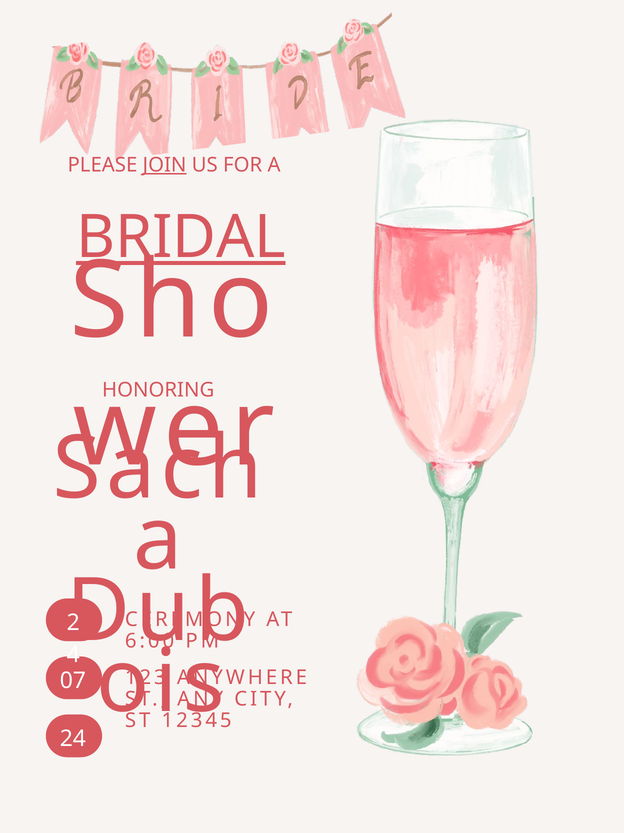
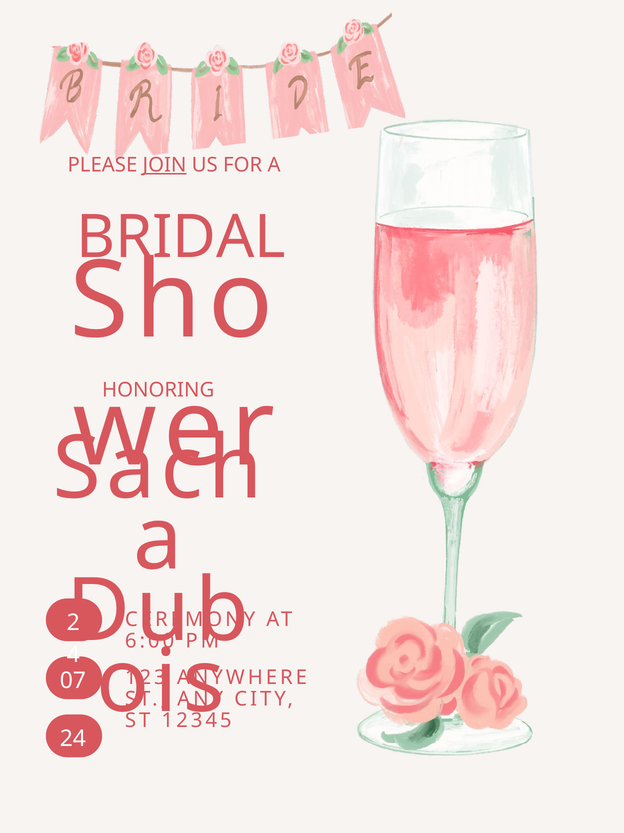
BRIDAL underline: present -> none
